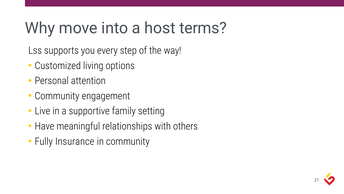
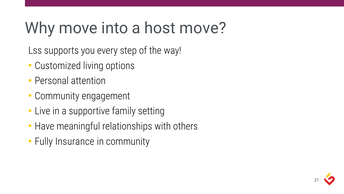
host terms: terms -> move
